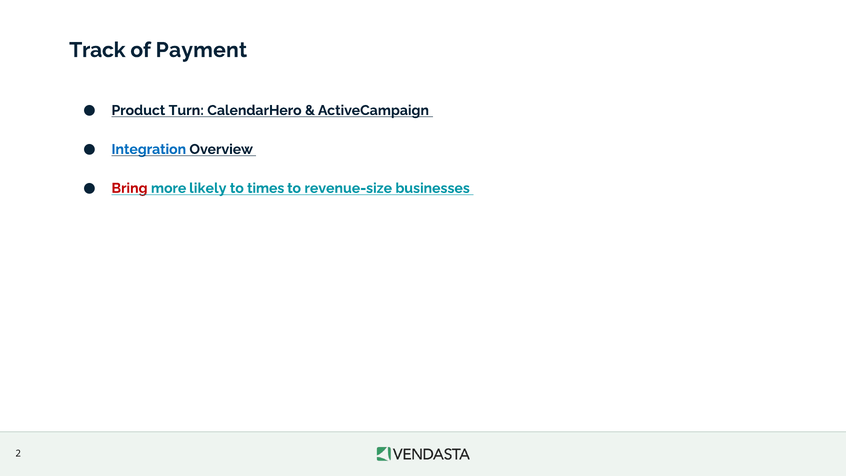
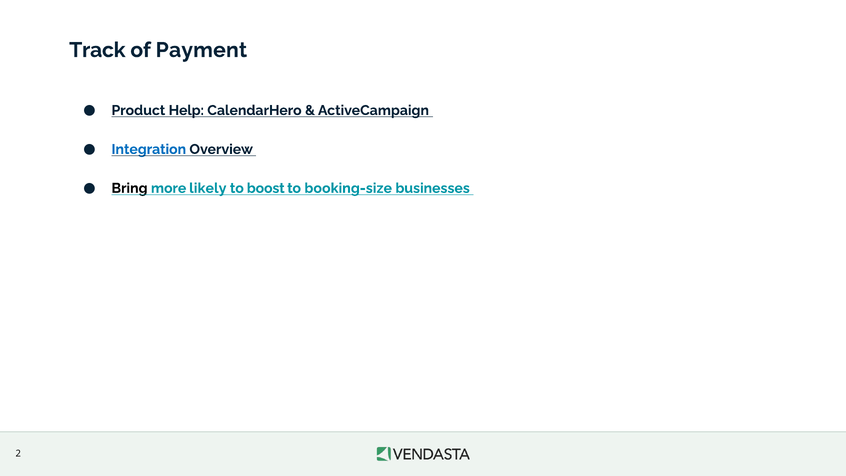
Turn: Turn -> Help
Bring colour: red -> black
times: times -> boost
revenue-size: revenue-size -> booking-size
